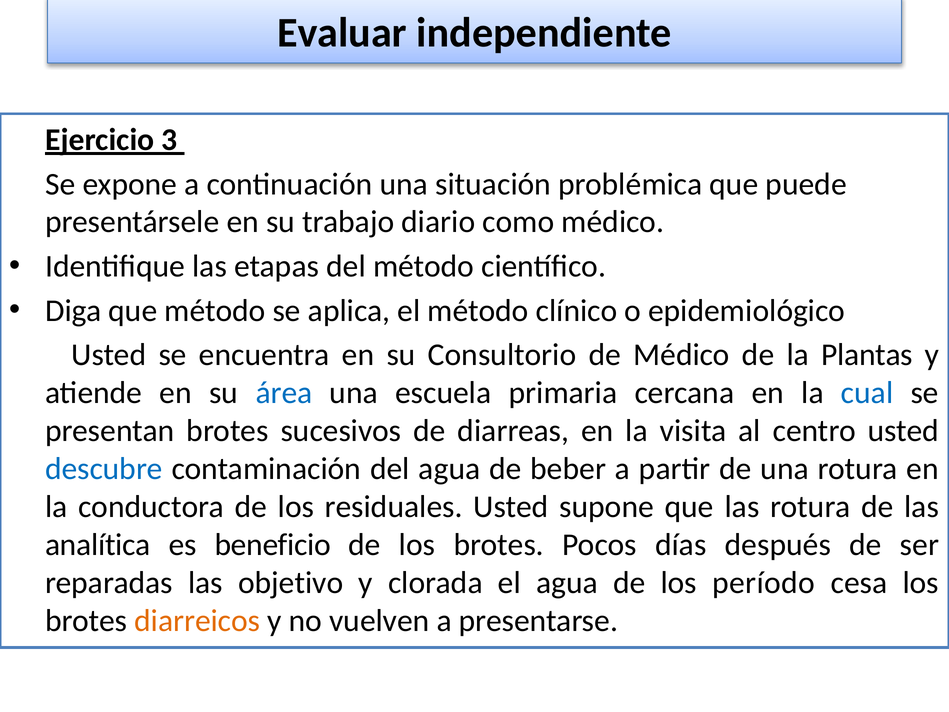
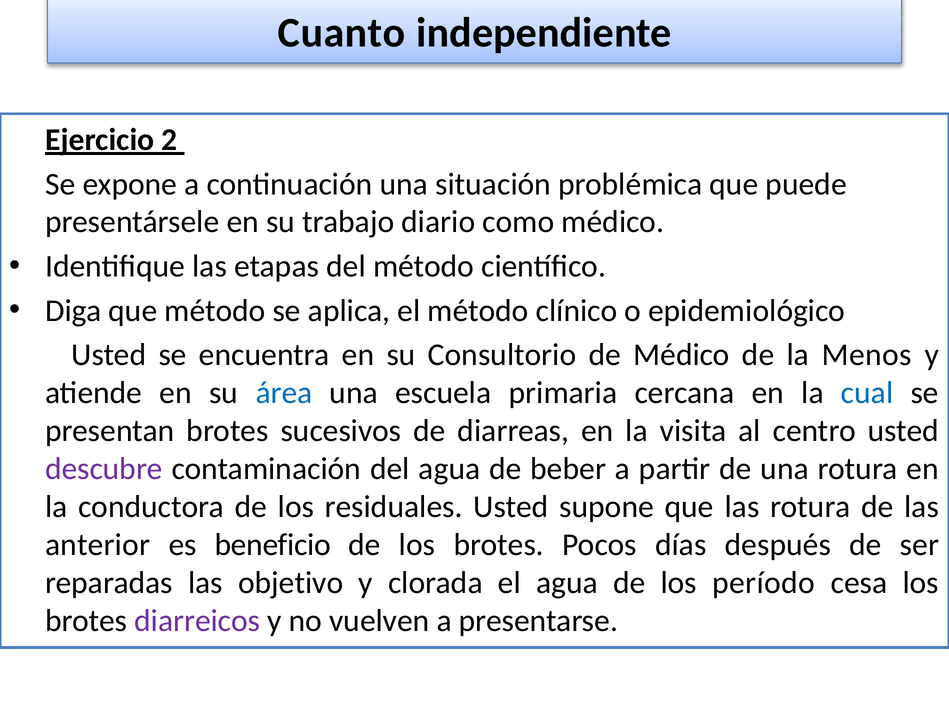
Evaluar: Evaluar -> Cuanto
3: 3 -> 2
Plantas: Plantas -> Menos
descubre colour: blue -> purple
analítica: analítica -> anterior
diarreicos colour: orange -> purple
